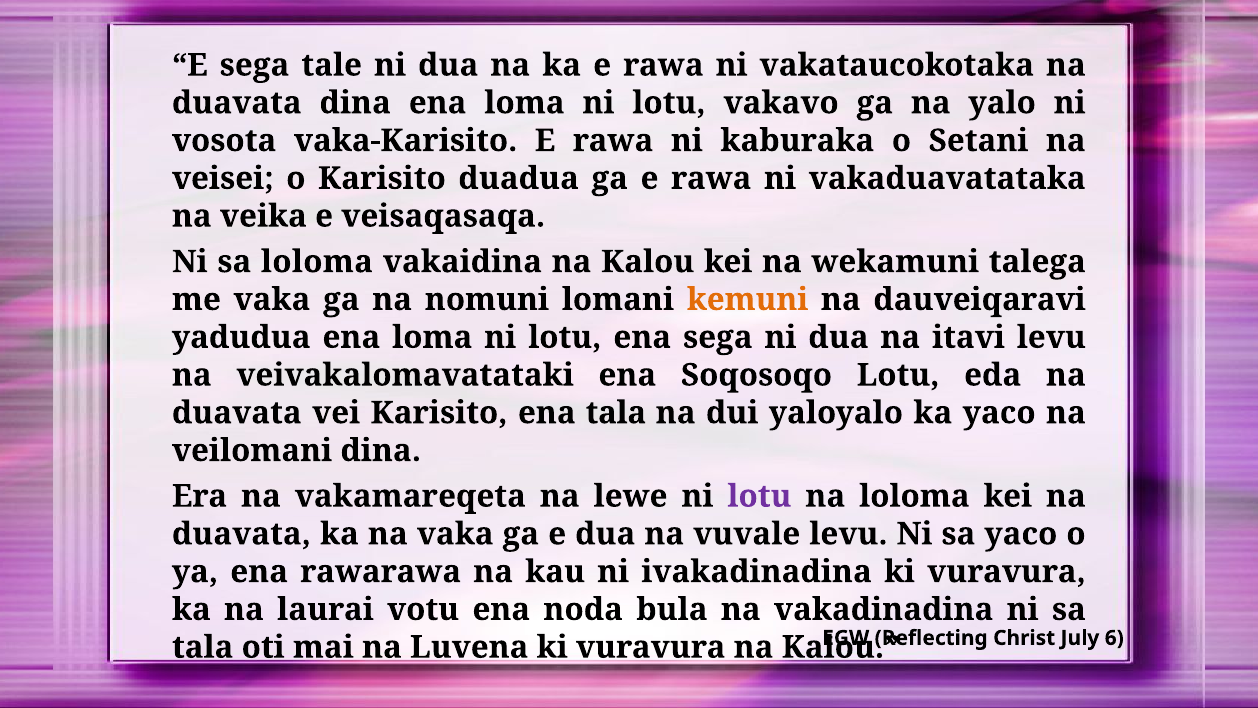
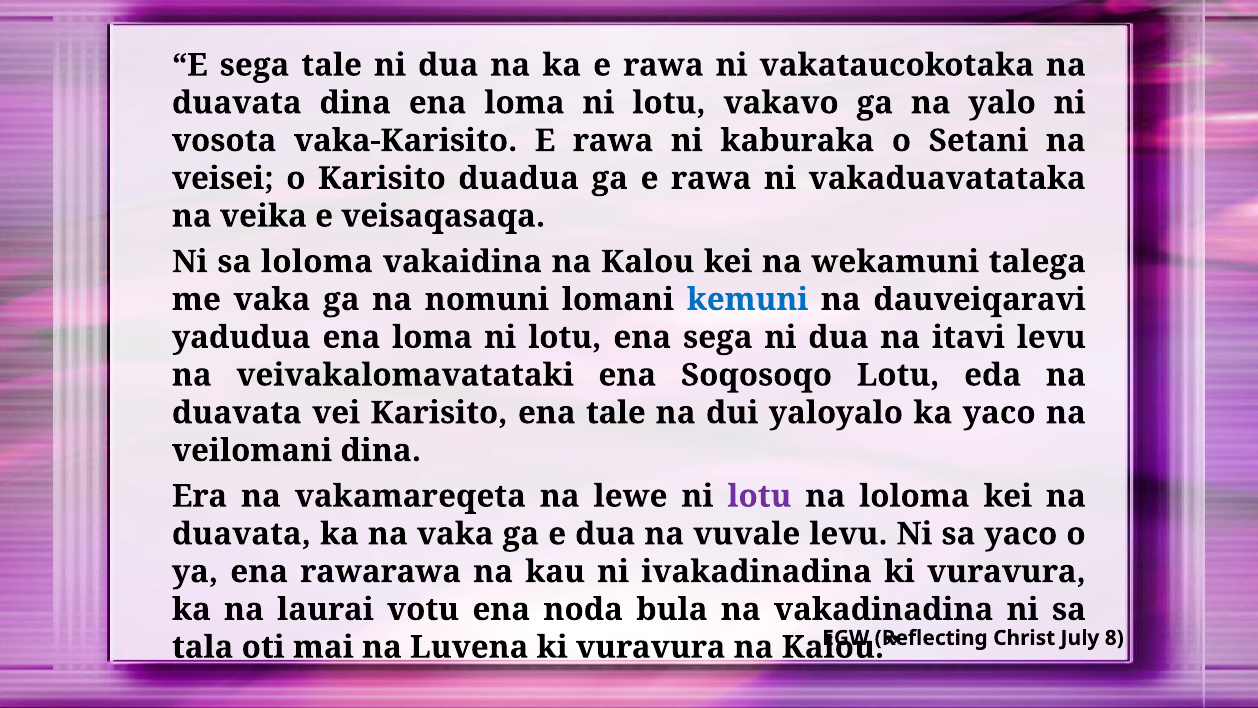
kemuni colour: orange -> blue
ena tala: tala -> tale
6: 6 -> 8
